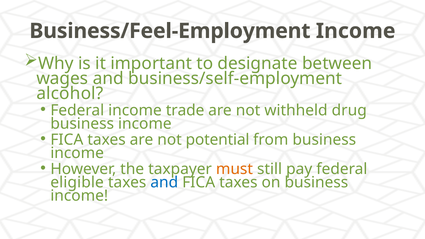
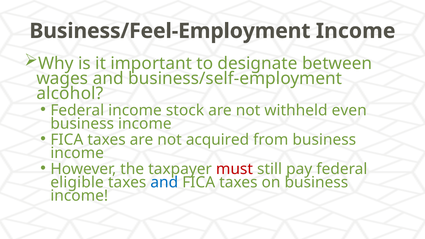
trade: trade -> stock
drug: drug -> even
potential: potential -> acquired
must colour: orange -> red
